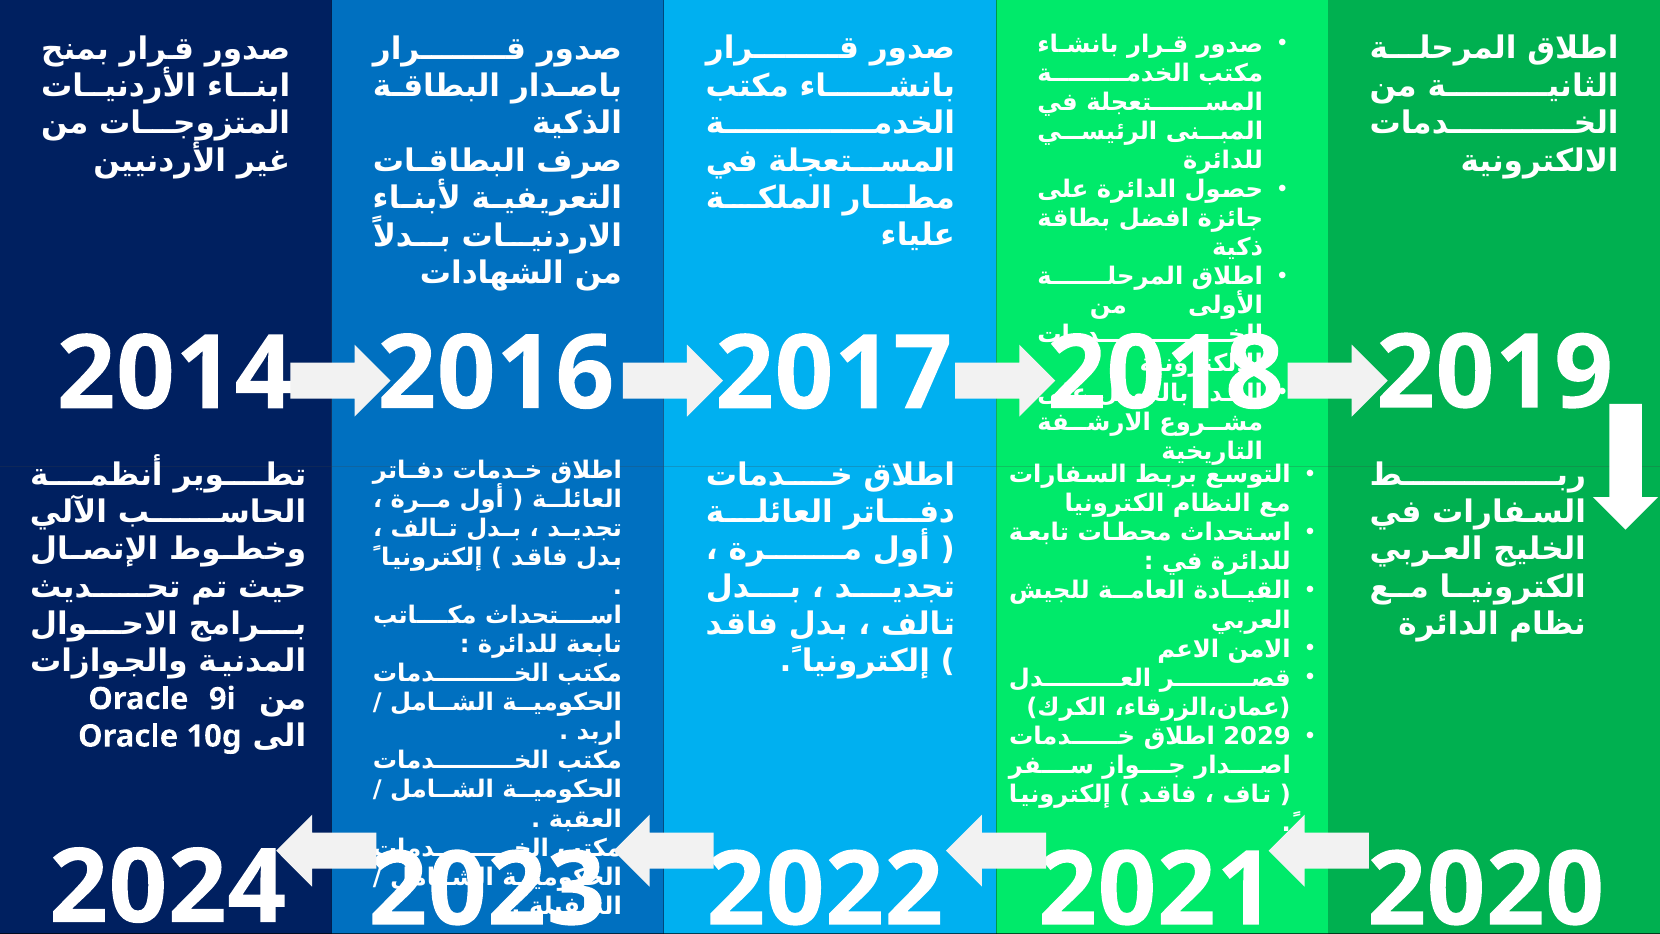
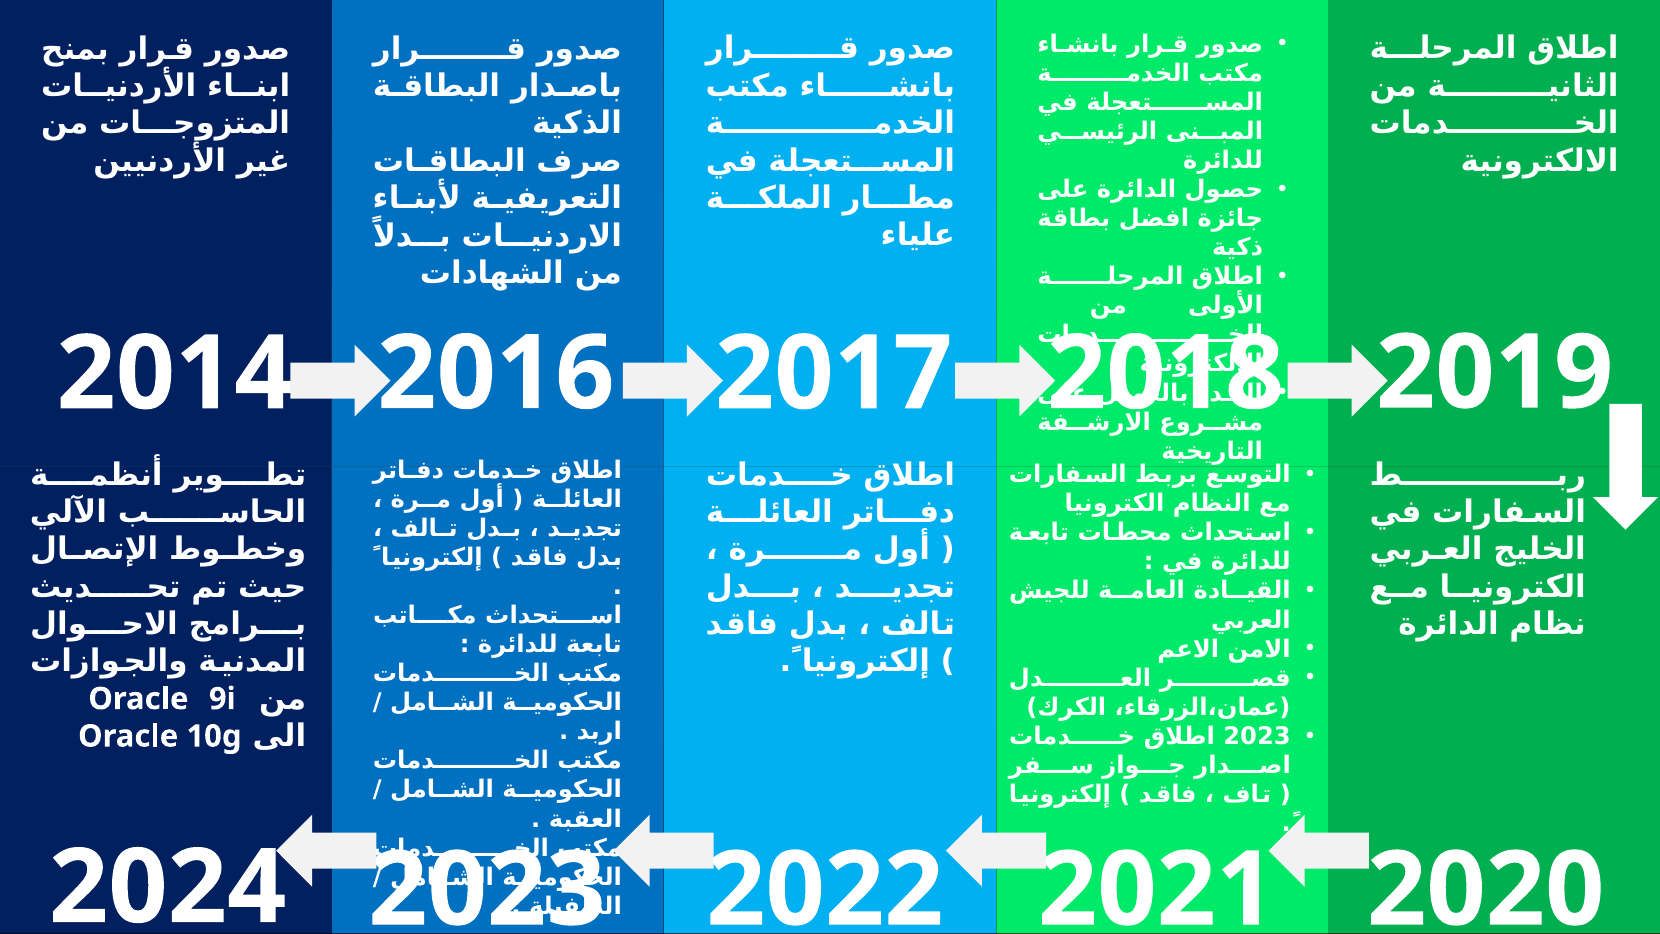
2029 at (1257, 736): 2029 -> 2023
